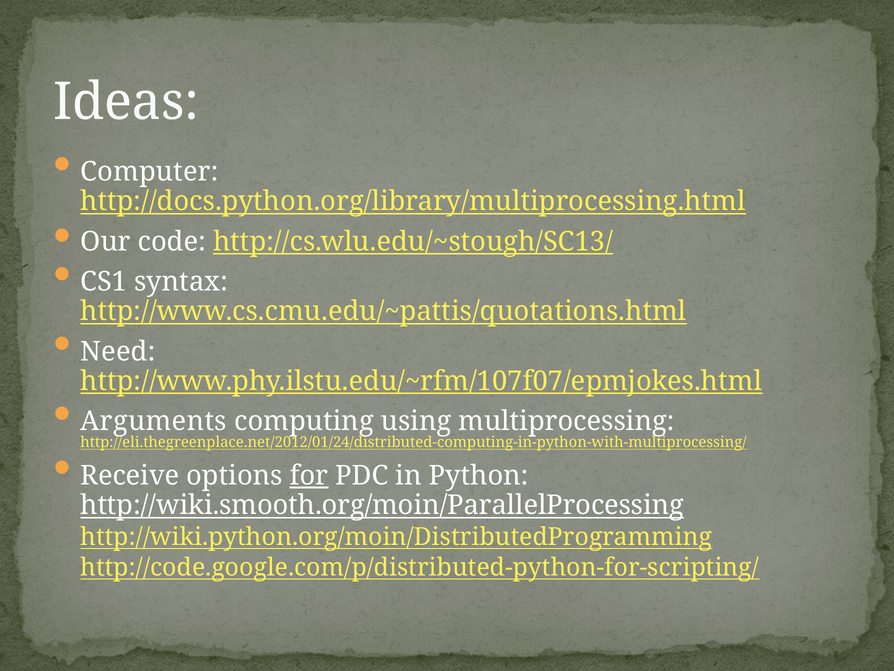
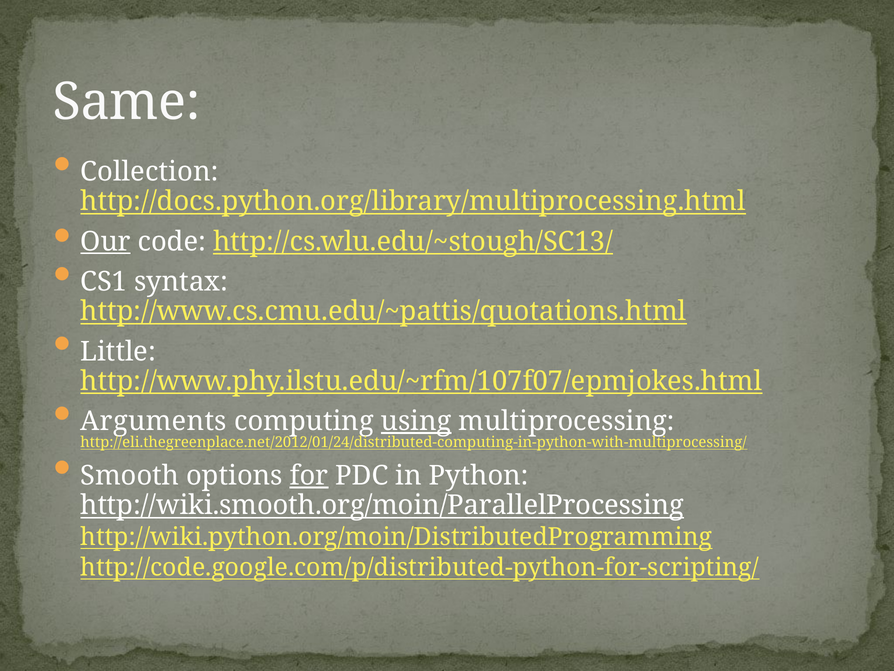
Ideas: Ideas -> Same
Computer: Computer -> Collection
Our underline: none -> present
Need: Need -> Little
using underline: none -> present
Receive: Receive -> Smooth
